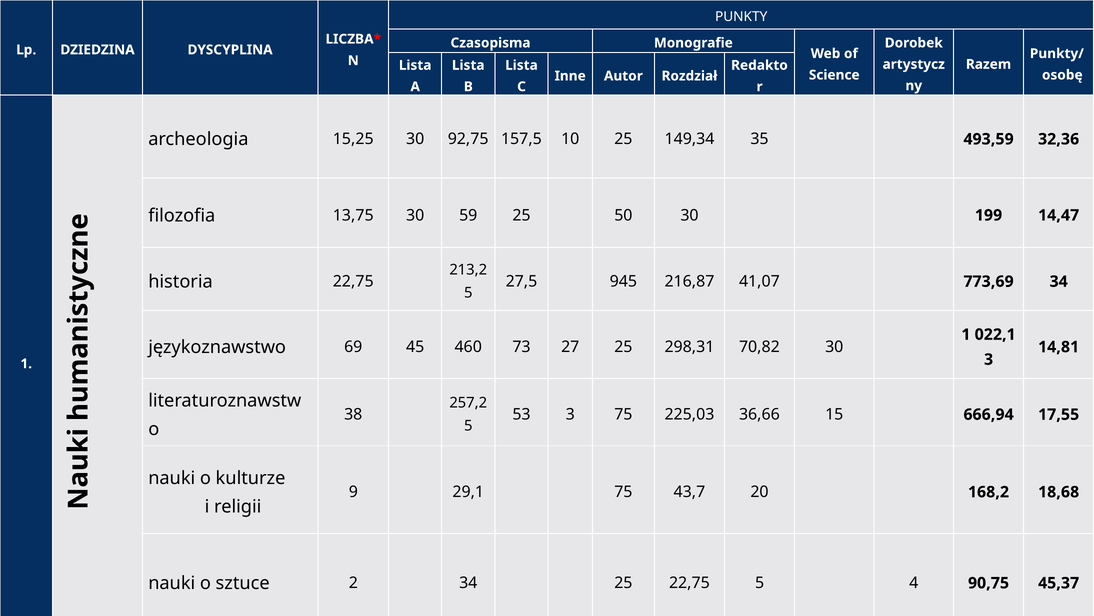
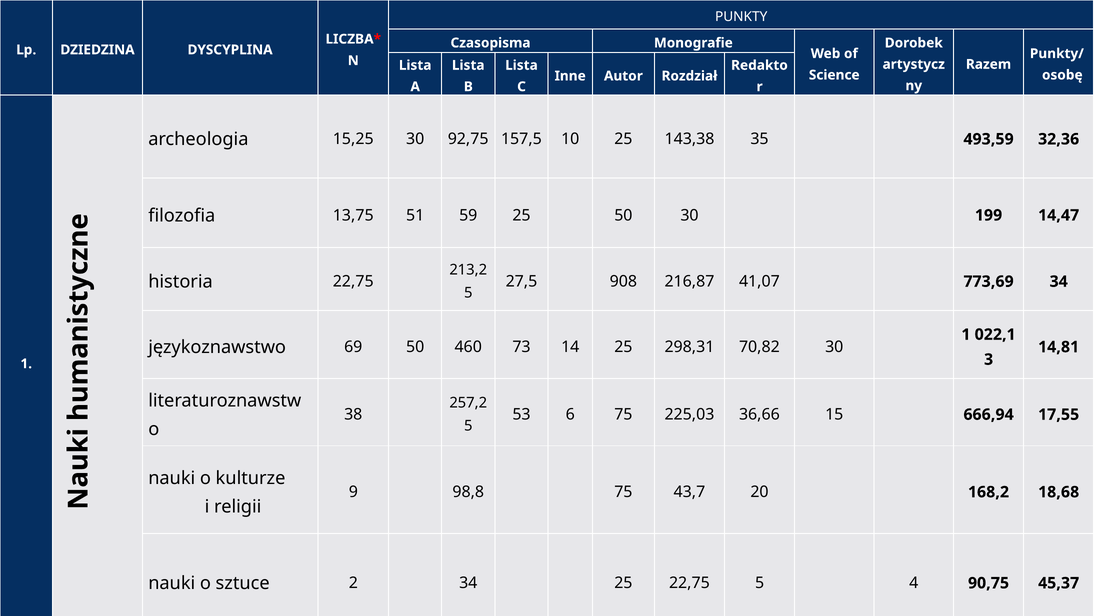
149,34: 149,34 -> 143,38
13,75 30: 30 -> 51
945: 945 -> 908
69 45: 45 -> 50
27: 27 -> 14
53 3: 3 -> 6
29,1: 29,1 -> 98,8
